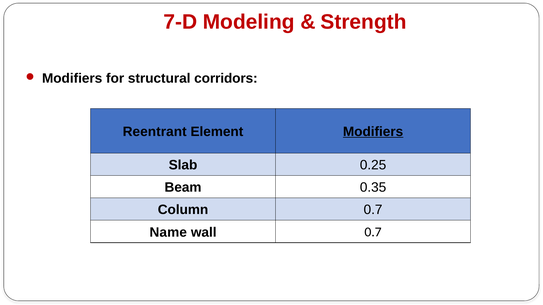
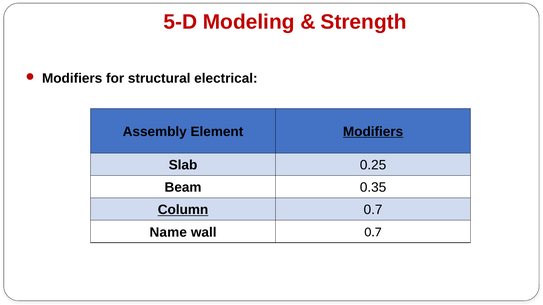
7-D: 7-D -> 5-D
corridors: corridors -> electrical
Reentrant: Reentrant -> Assembly
Column underline: none -> present
